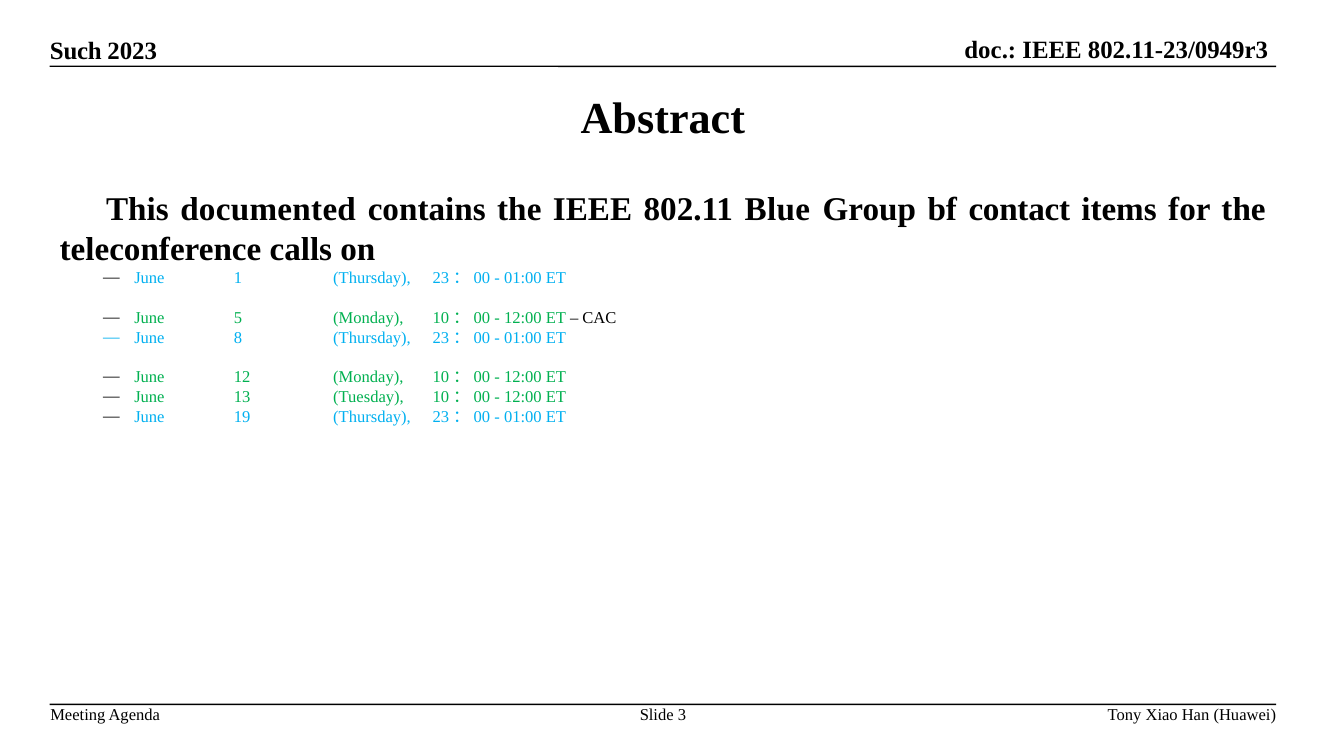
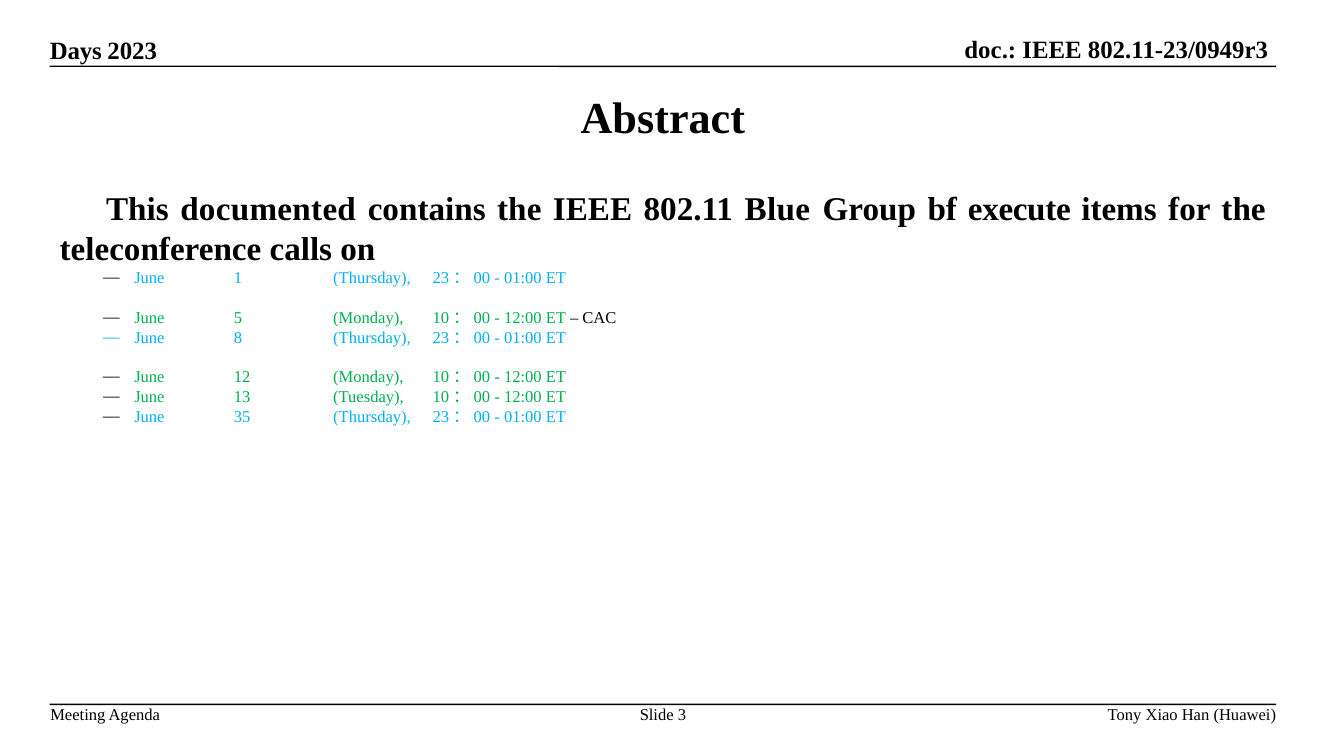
Such: Such -> Days
contact: contact -> execute
19: 19 -> 35
